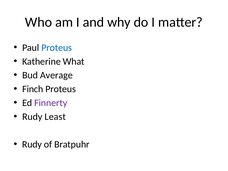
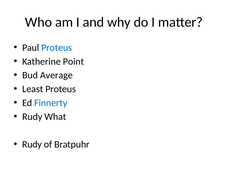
What: What -> Point
Finch: Finch -> Least
Finnerty colour: purple -> blue
Least: Least -> What
